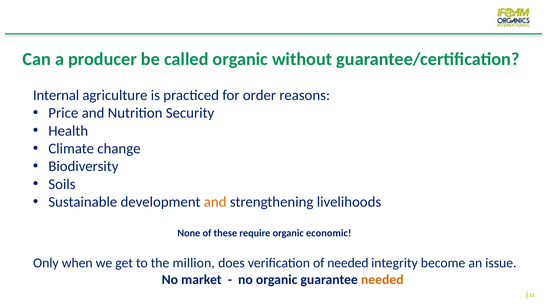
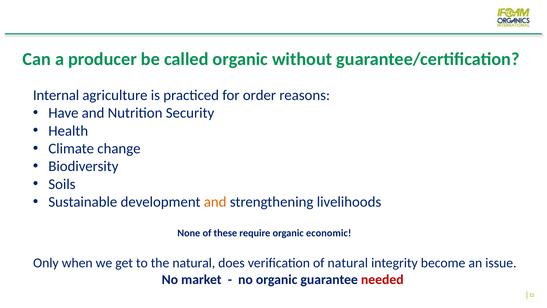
Price: Price -> Have
the million: million -> natural
of needed: needed -> natural
needed at (382, 279) colour: orange -> red
